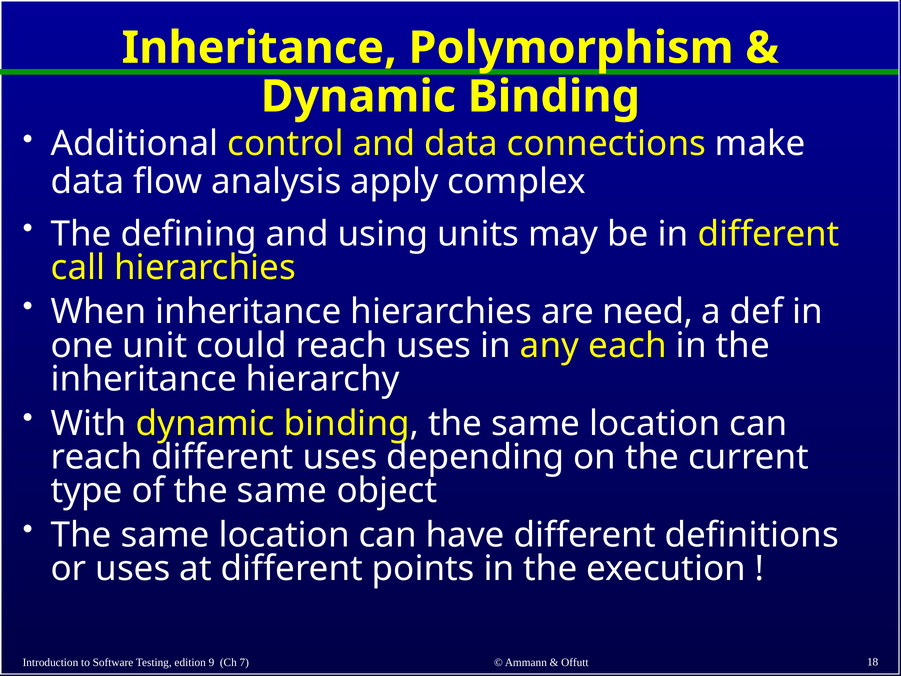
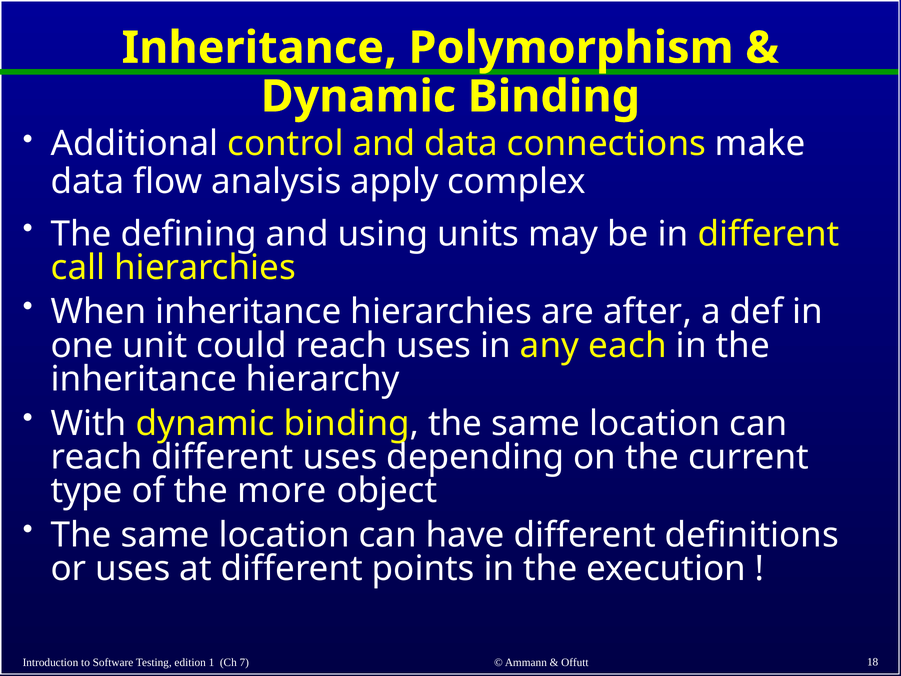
need: need -> after
of the same: same -> more
9: 9 -> 1
